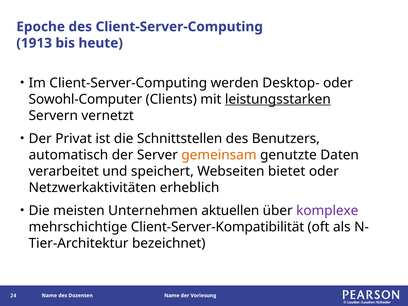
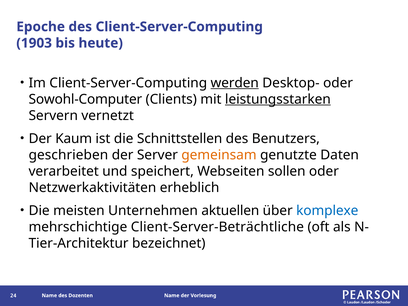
1913: 1913 -> 1903
werden underline: none -> present
Privat: Privat -> Kaum
automatisch: automatisch -> geschrieben
bietet: bietet -> sollen
komplexe colour: purple -> blue
Client-Server-Kompatibilität: Client-Server-Kompatibilität -> Client-Server-Beträchtliche
